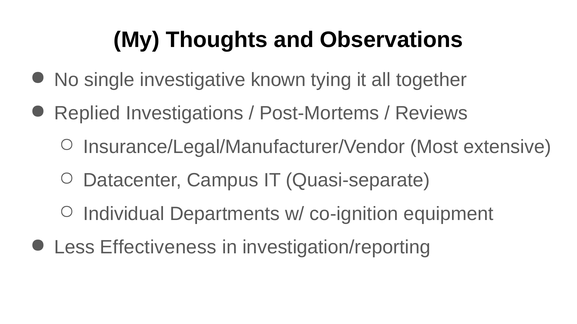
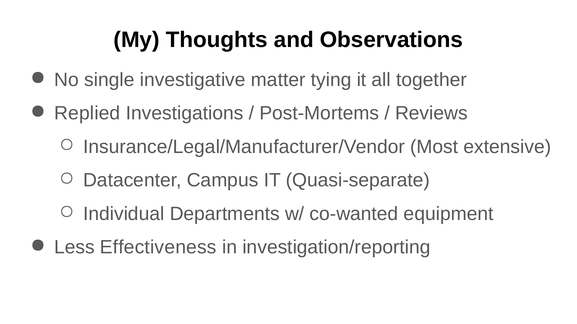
known: known -> matter
co-ignition: co-ignition -> co-wanted
